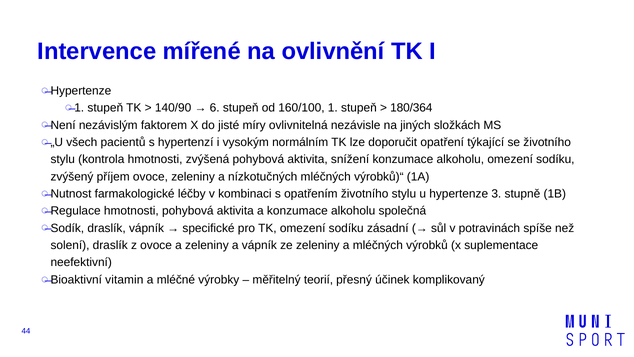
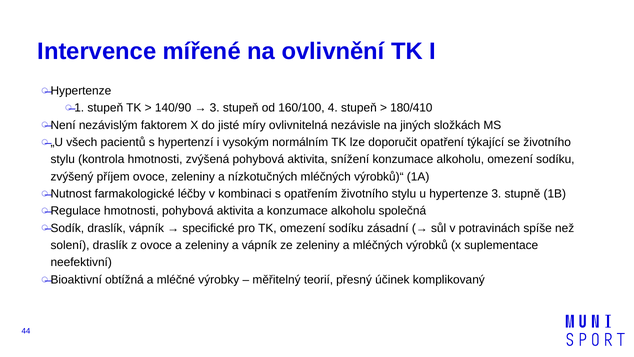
6 at (215, 108): 6 -> 3
1: 1 -> 4
180/364: 180/364 -> 180/410
vitamin: vitamin -> obtížná
